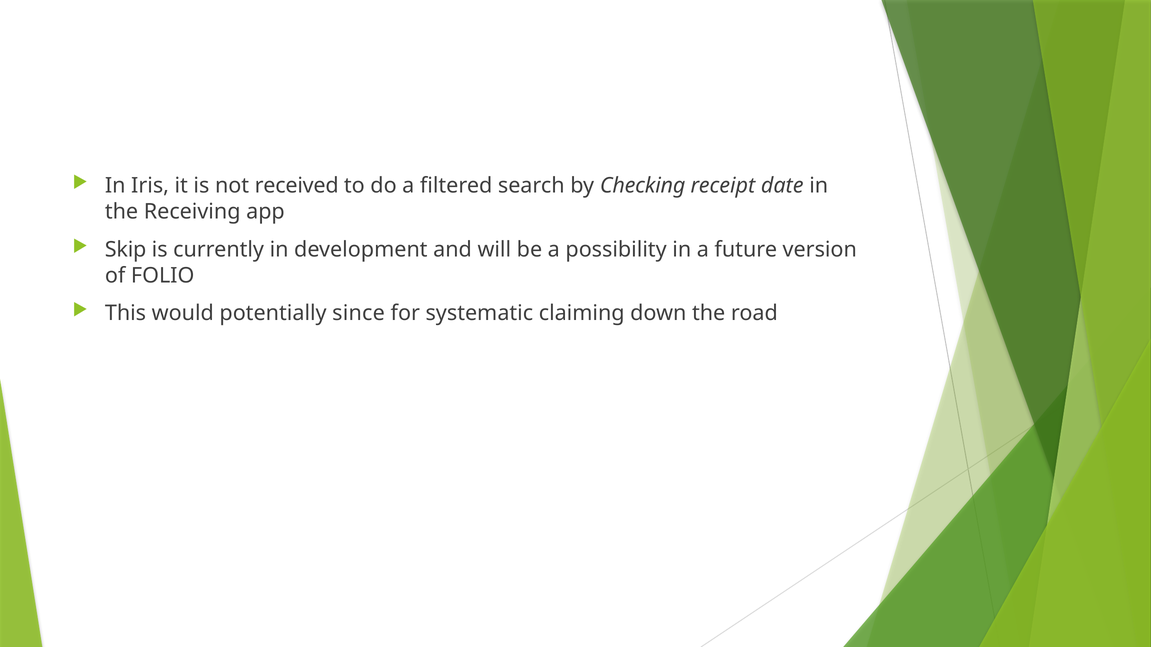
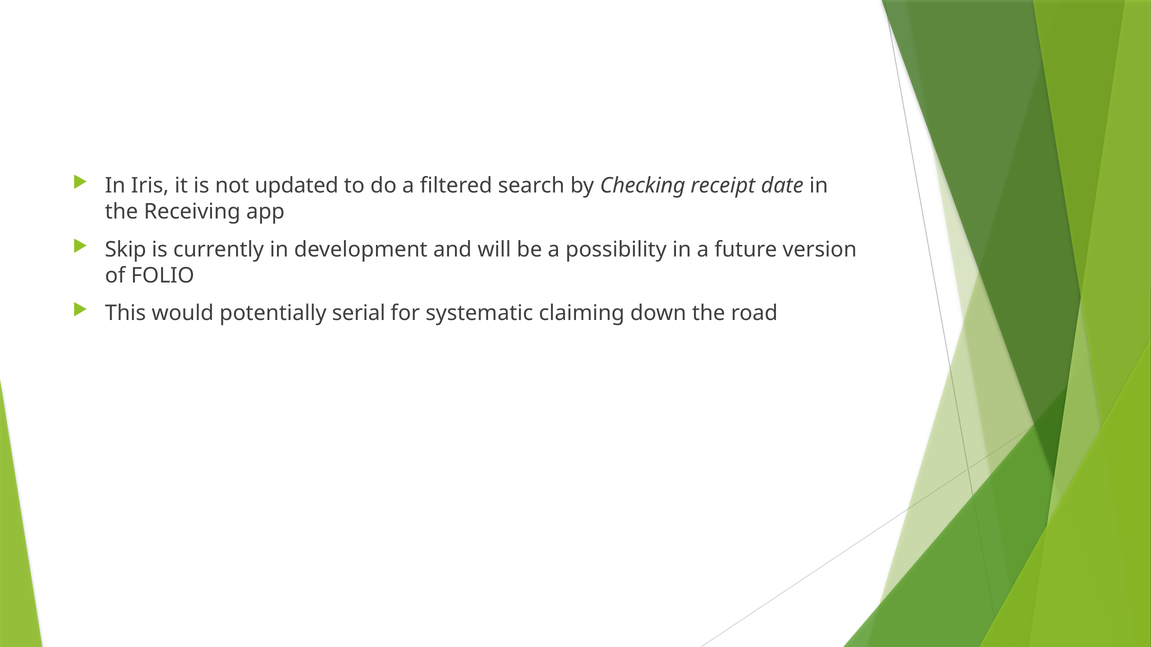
received: received -> updated
since: since -> serial
